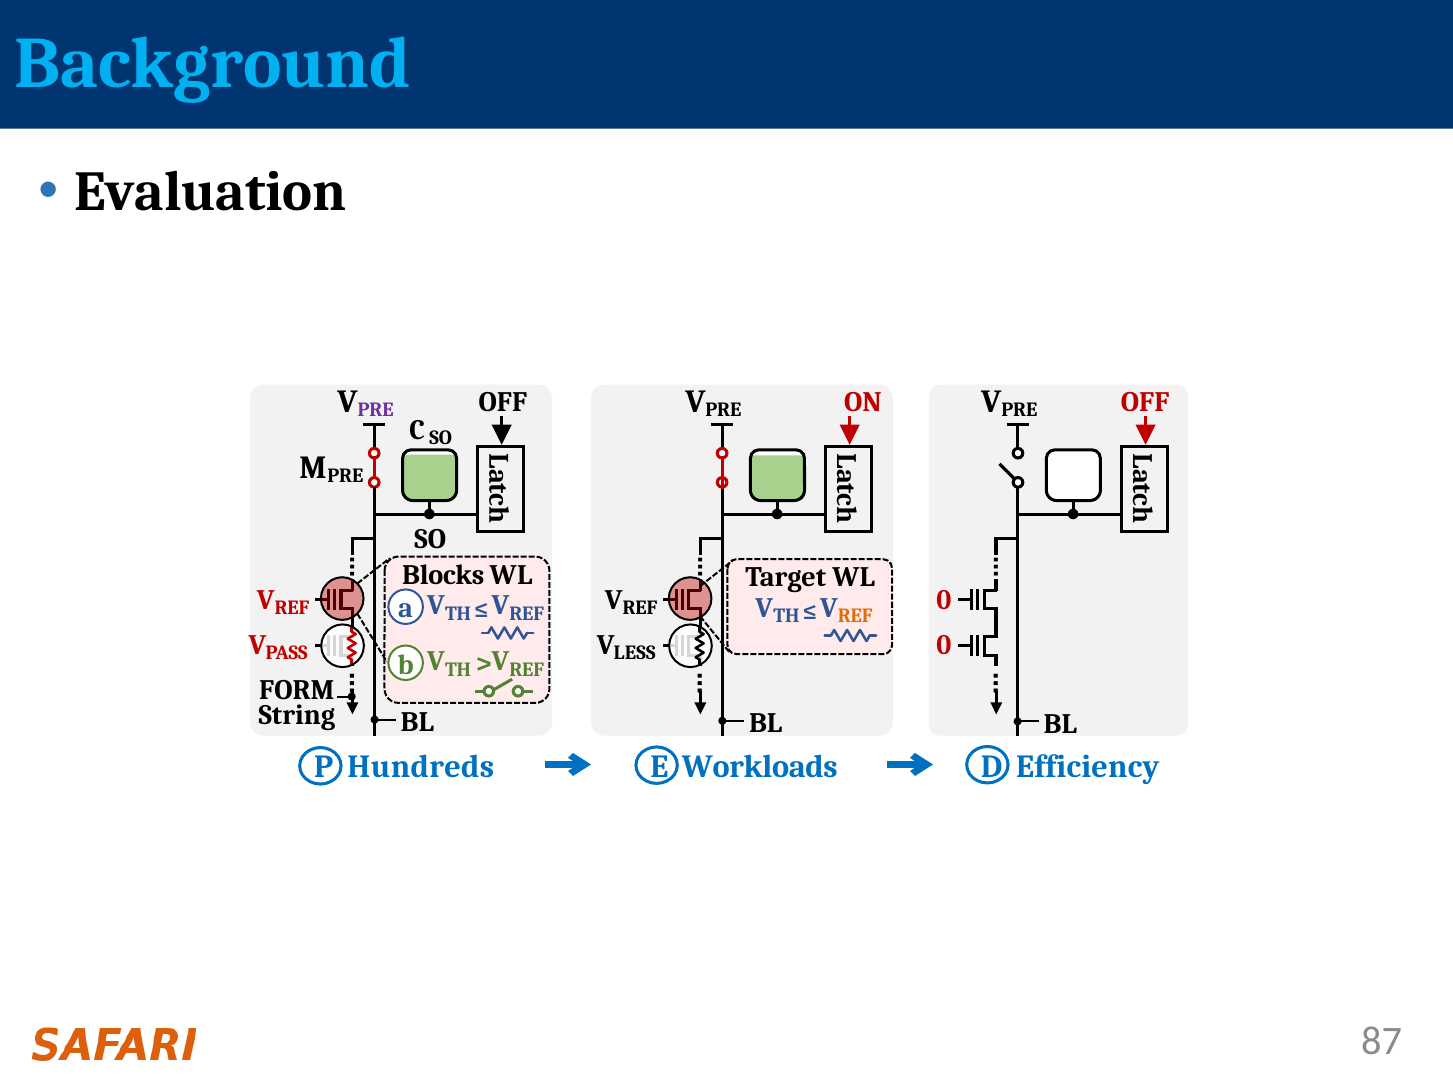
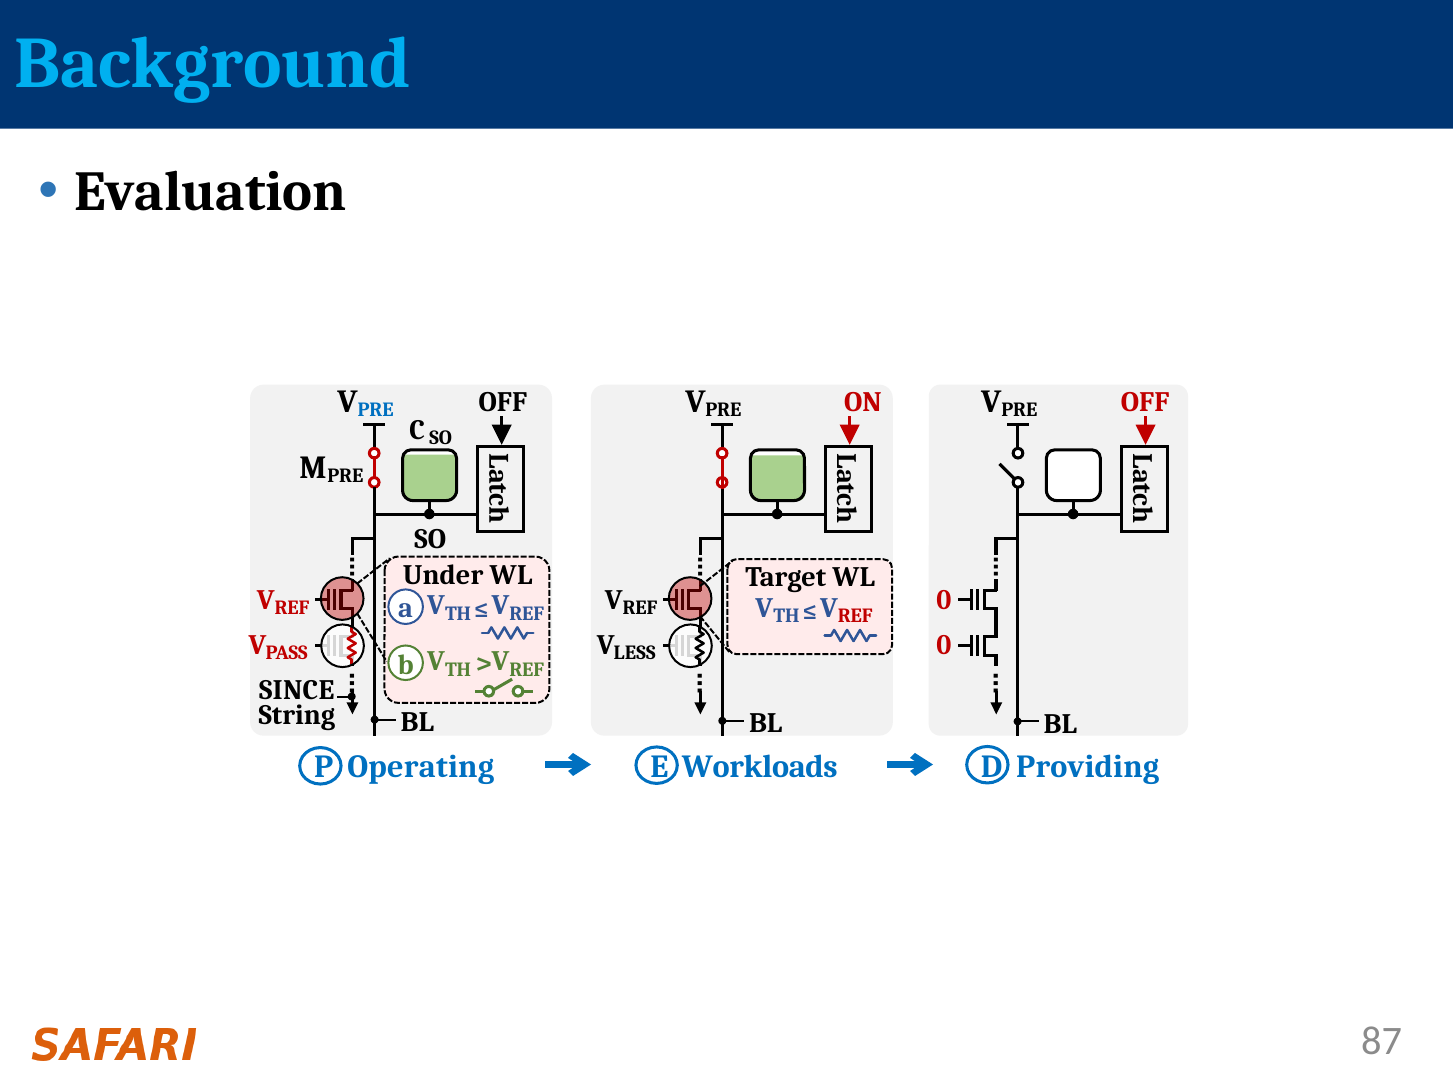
PRE at (376, 410) colour: purple -> blue
Blocks: Blocks -> Under
REF at (855, 616) colour: orange -> red
FORM: FORM -> SINCE
Hundreds: Hundreds -> Operating
Efficiency: Efficiency -> Providing
